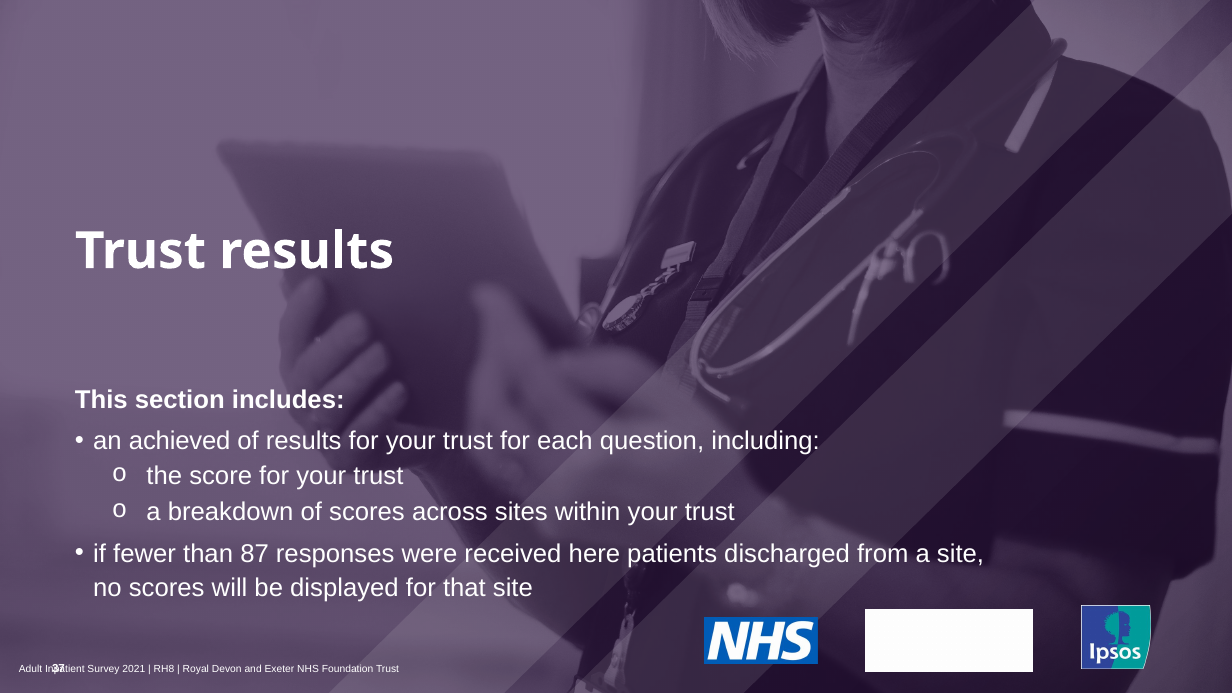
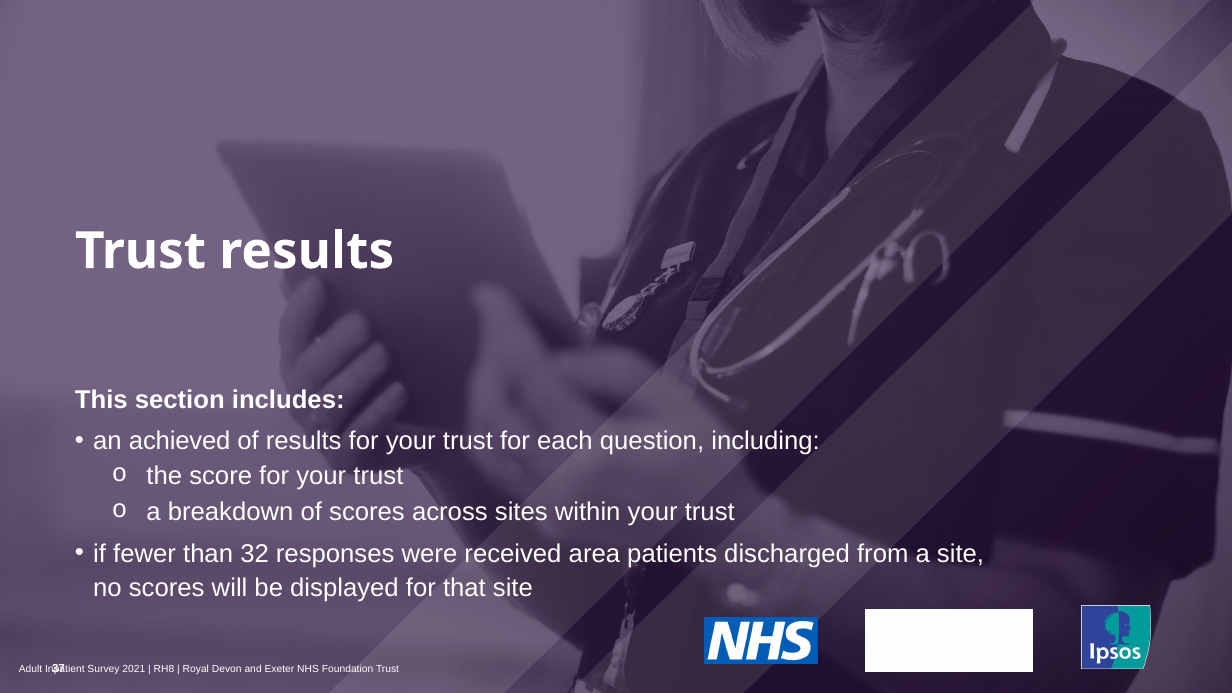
87: 87 -> 32
here: here -> area
